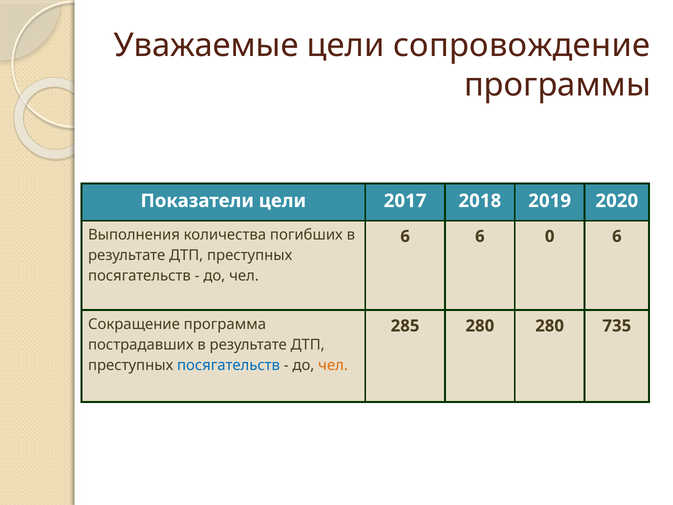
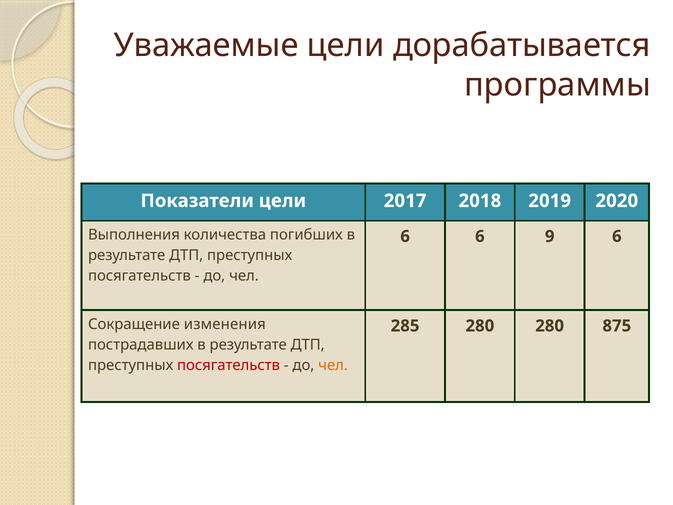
сопровождение: сопровождение -> дорабатывается
0: 0 -> 9
программа: программа -> изменения
735: 735 -> 875
посягательств at (229, 365) colour: blue -> red
